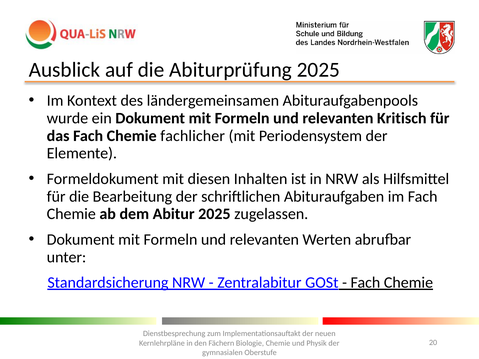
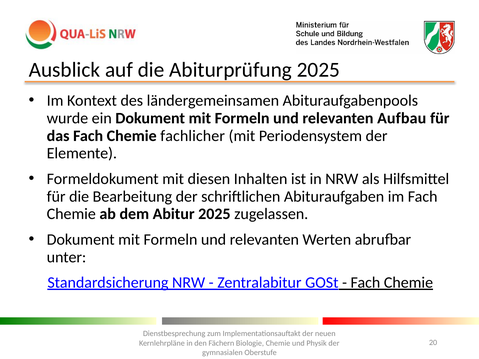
Kritisch: Kritisch -> Aufbau
